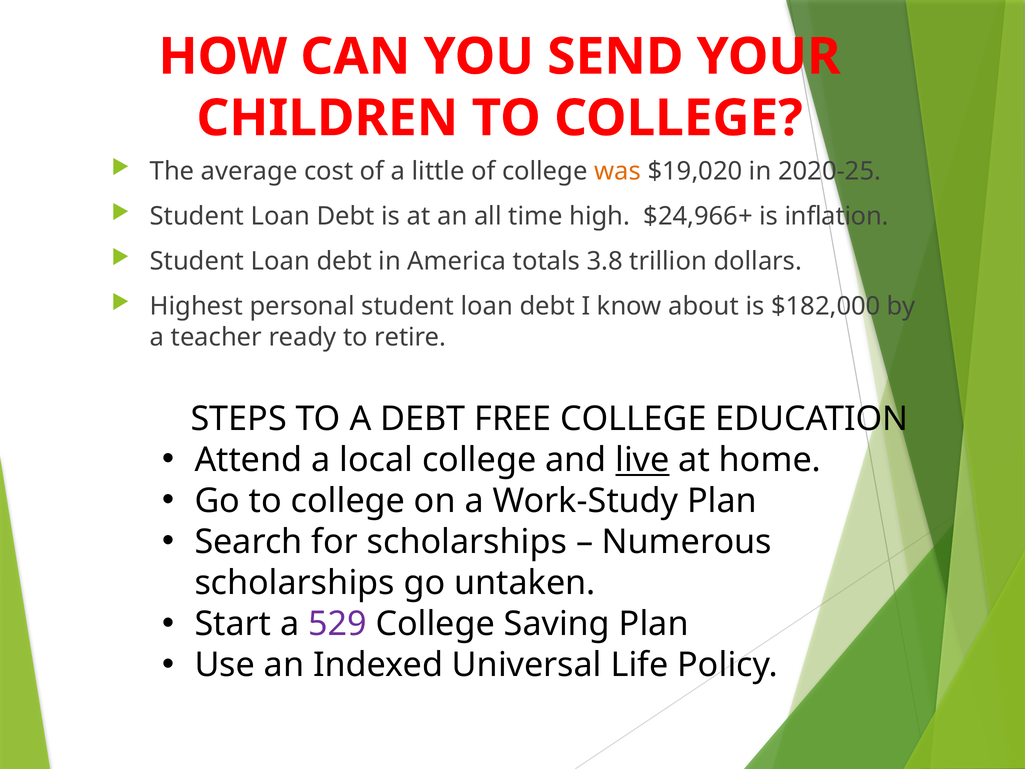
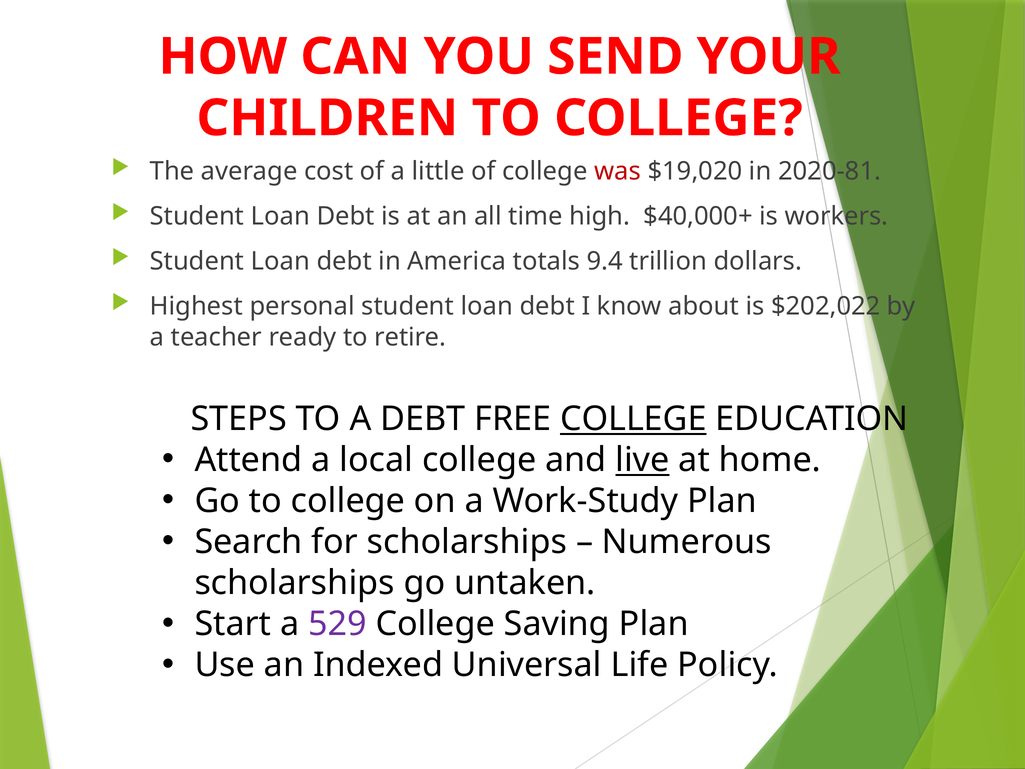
was colour: orange -> red
2020-25: 2020-25 -> 2020-81
$24,966+: $24,966+ -> $40,000+
inflation: inflation -> workers
3.8: 3.8 -> 9.4
$182,000: $182,000 -> $202,022
COLLEGE at (633, 419) underline: none -> present
